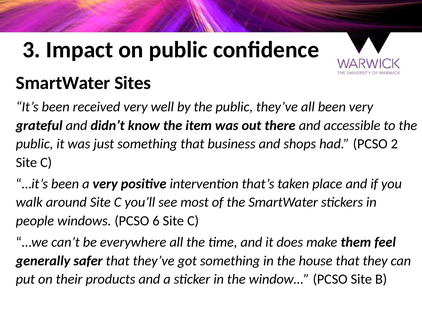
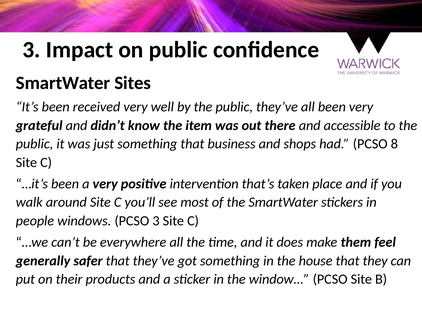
2: 2 -> 8
PCSO 6: 6 -> 3
